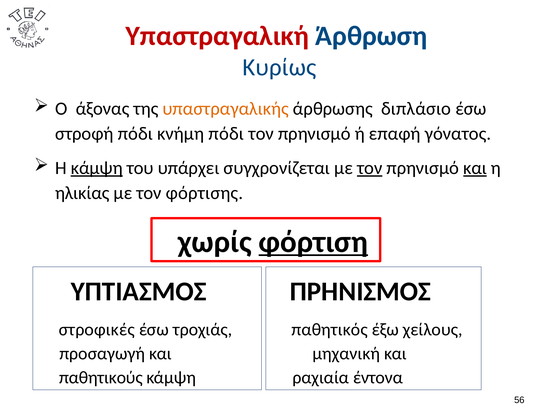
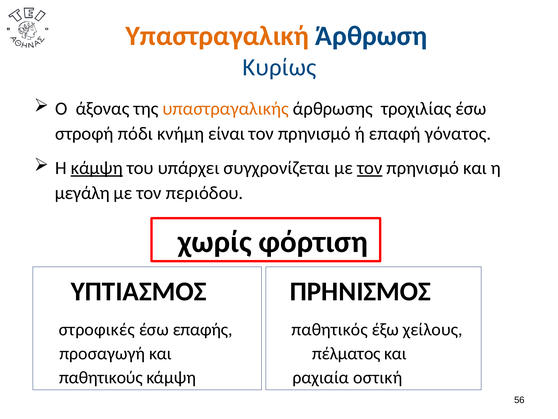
Υπαστραγαλική colour: red -> orange
διπλάσιο: διπλάσιο -> τροχιλίας
κνήμη πόδι: πόδι -> είναι
και at (475, 168) underline: present -> none
ηλικίας: ηλικίας -> μεγάλη
φόρτισης: φόρτισης -> περιόδου
φόρτιση underline: present -> none
τροχιάς: τροχιάς -> επαφής
μηχανική: μηχανική -> πέλματος
έντονα: έντονα -> οστική
